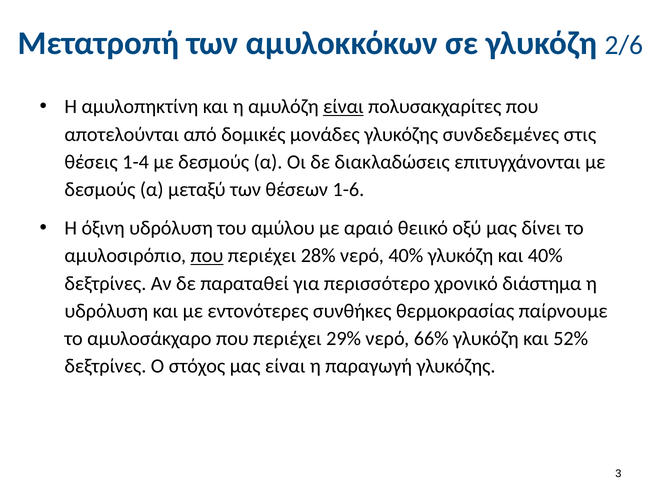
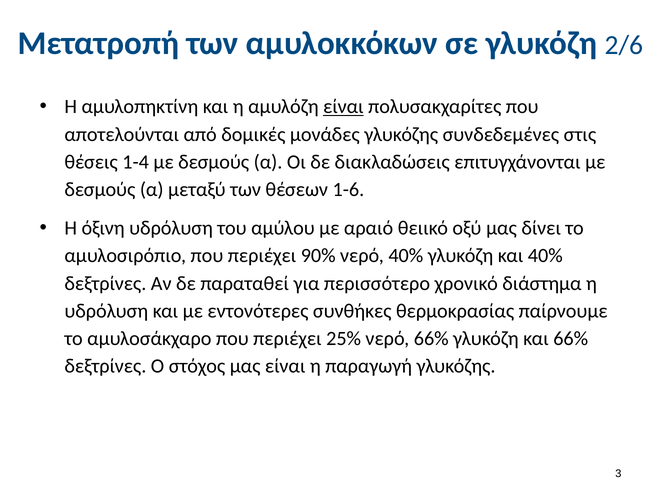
που at (207, 256) underline: present -> none
28%: 28% -> 90%
29%: 29% -> 25%
και 52%: 52% -> 66%
